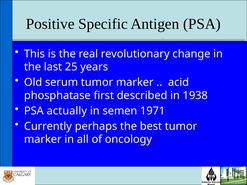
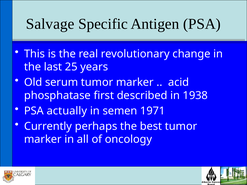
Positive: Positive -> Salvage
